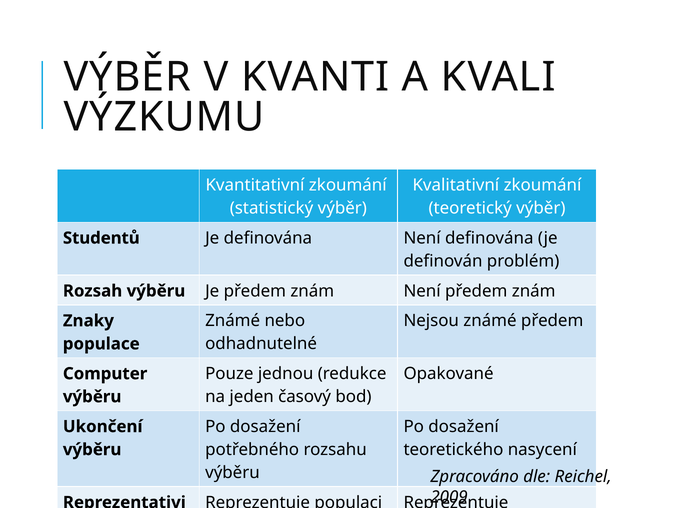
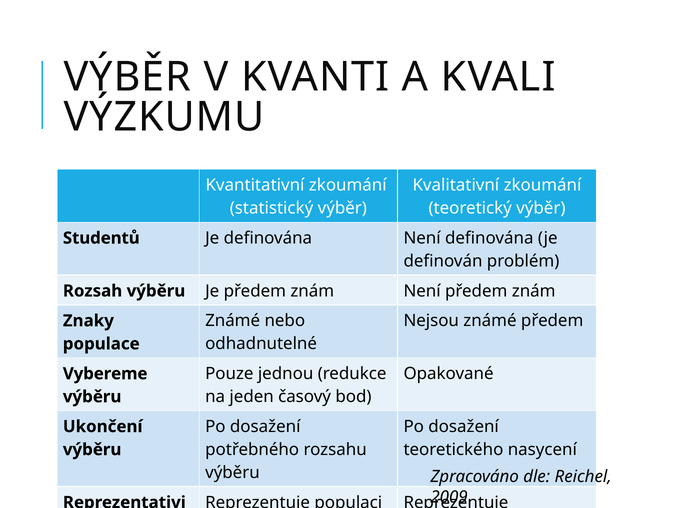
Computer: Computer -> Vybereme
